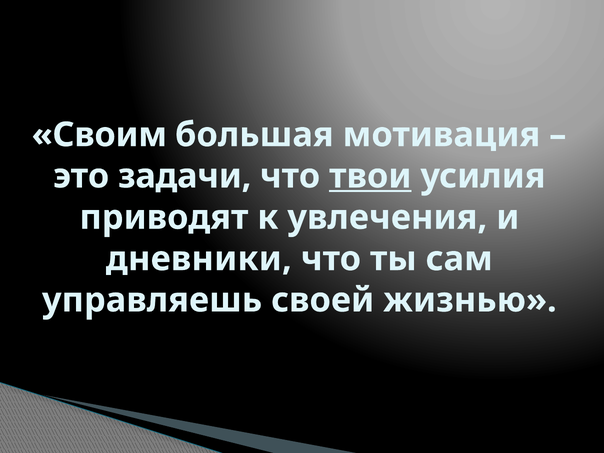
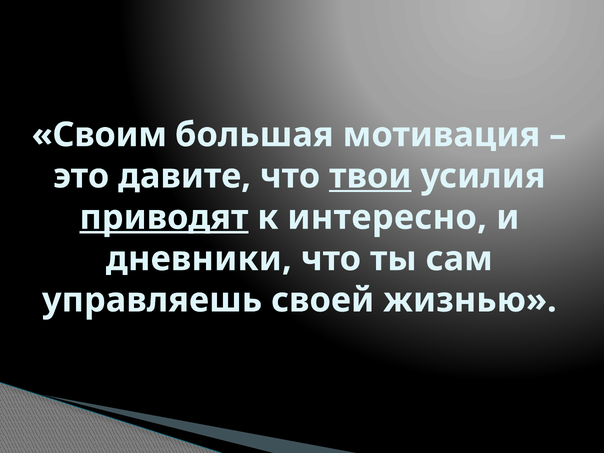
задачи: задачи -> давите
приводят underline: none -> present
увлечения: увлечения -> интересно
